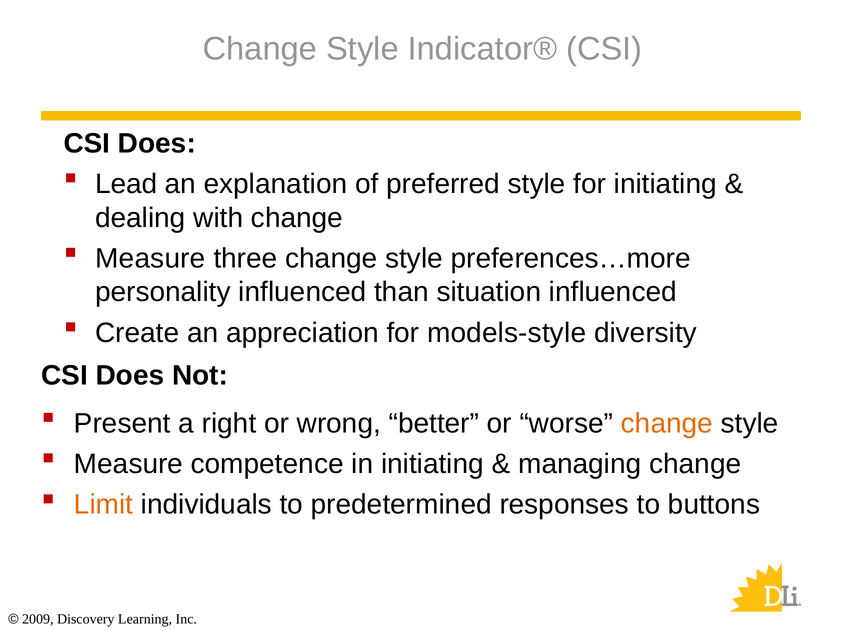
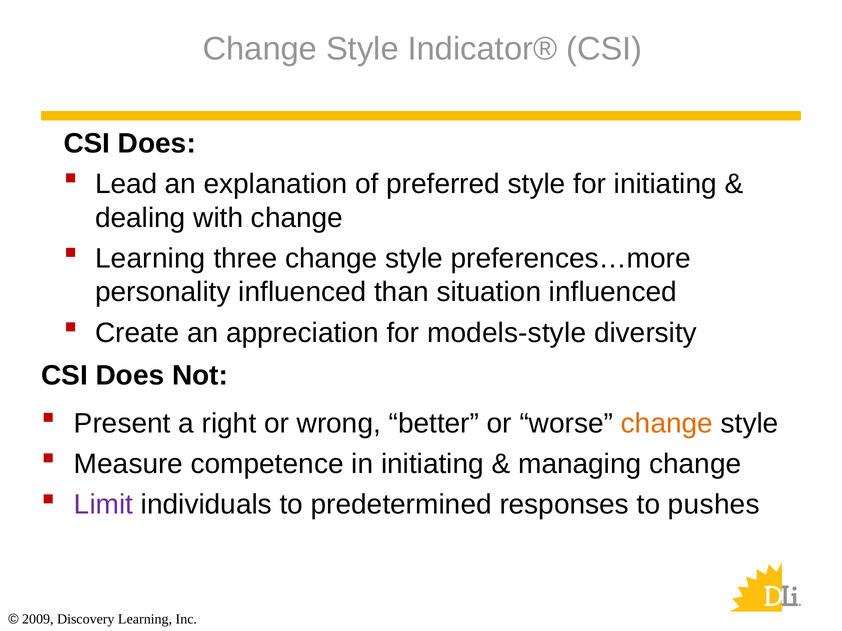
Measure at (150, 259): Measure -> Learning
Limit colour: orange -> purple
buttons: buttons -> pushes
